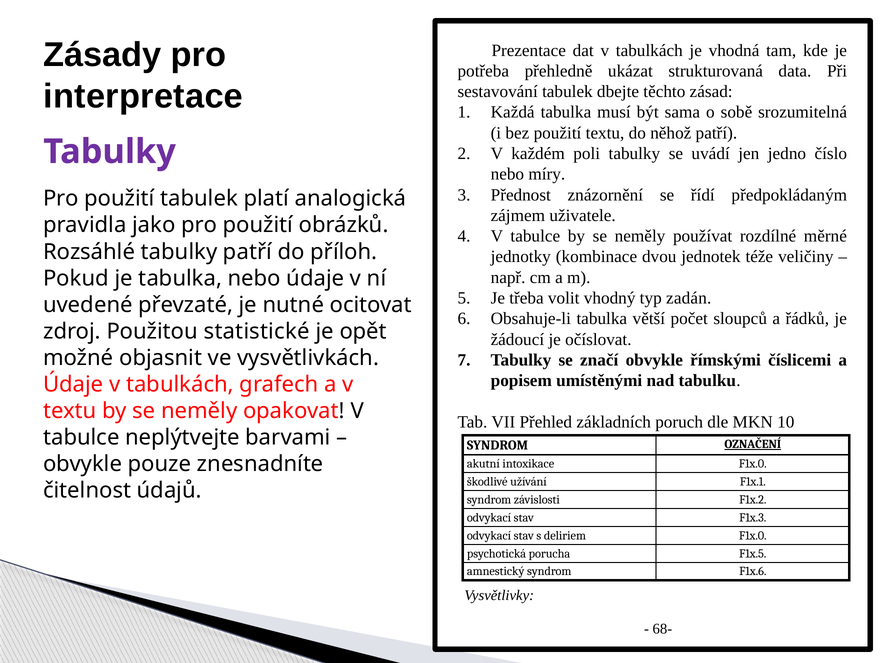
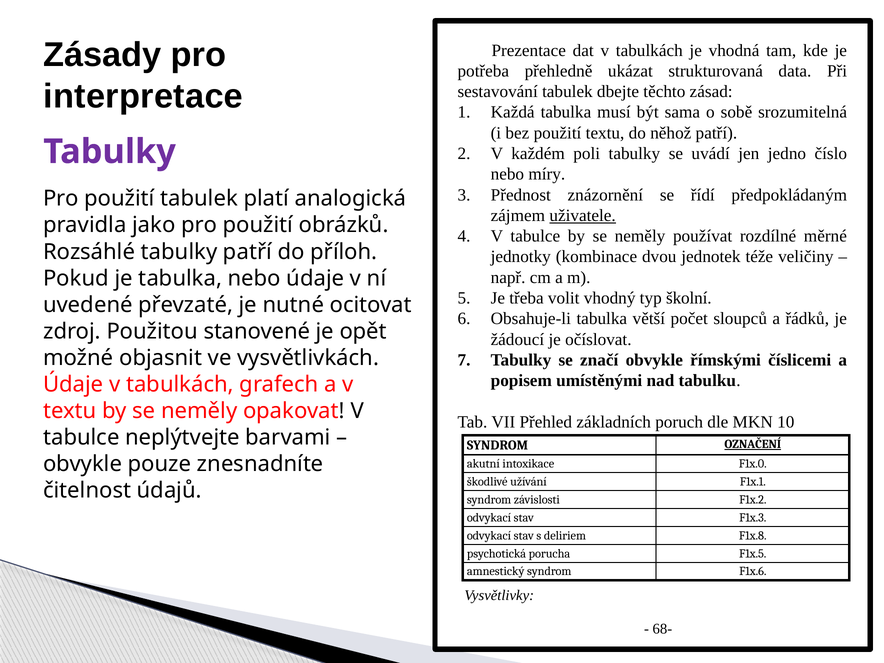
uživatele underline: none -> present
zadán: zadán -> školní
statistické: statistické -> stanovené
deliriem F1x.0: F1x.0 -> F1x.8
